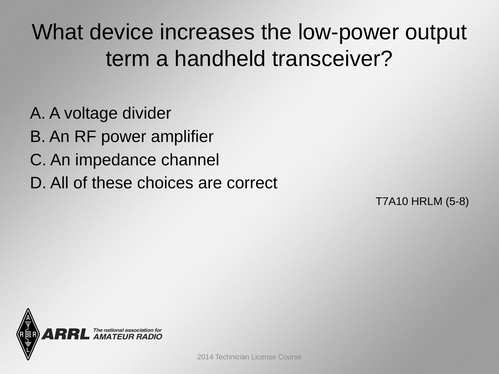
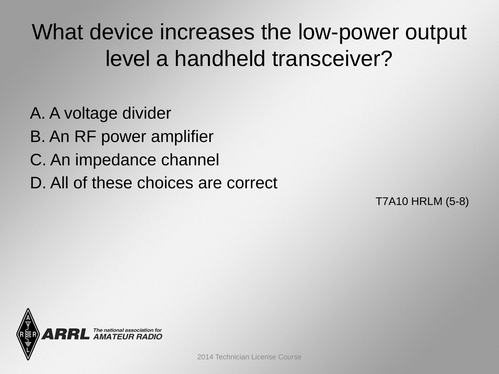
term: term -> level
